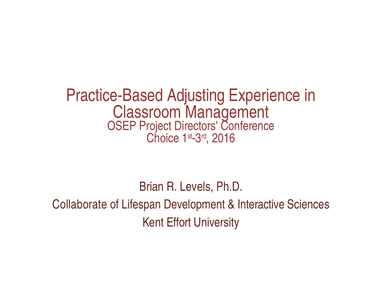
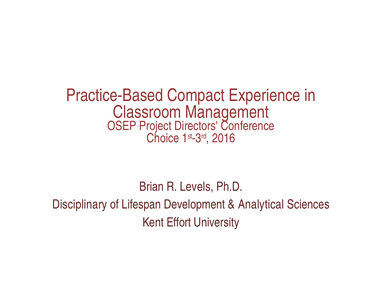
Adjusting: Adjusting -> Compact
Collaborate: Collaborate -> Disciplinary
Interactive: Interactive -> Analytical
